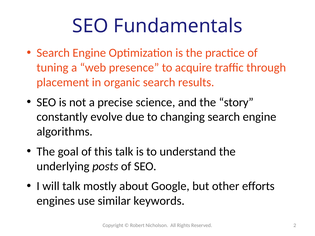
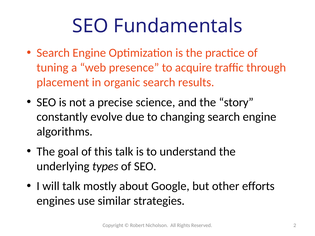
posts: posts -> types
keywords: keywords -> strategies
